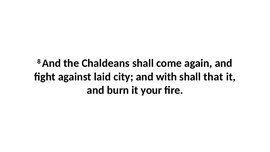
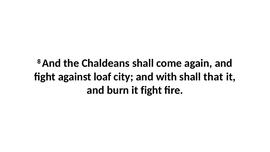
laid: laid -> loaf
it your: your -> fight
